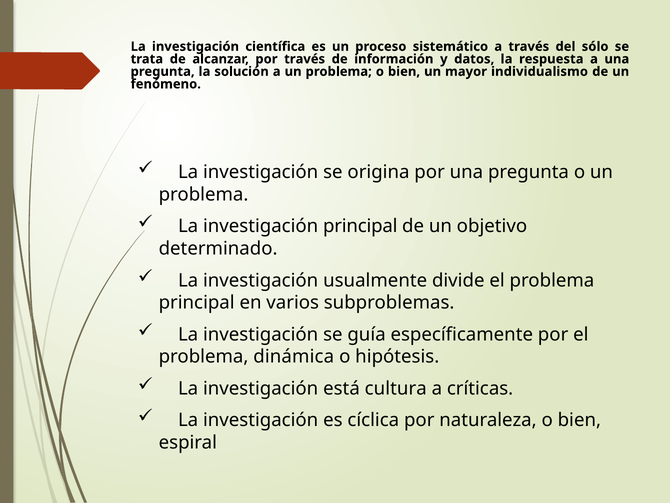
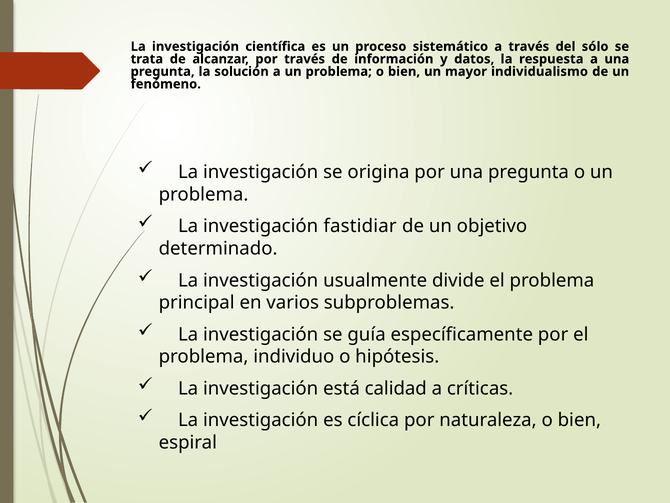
investigación principal: principal -> fastidiar
dinámica: dinámica -> individuo
cultura: cultura -> calidad
